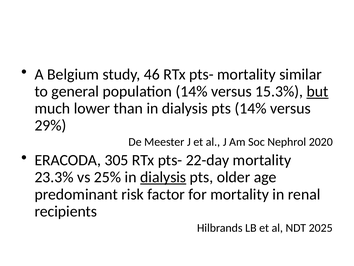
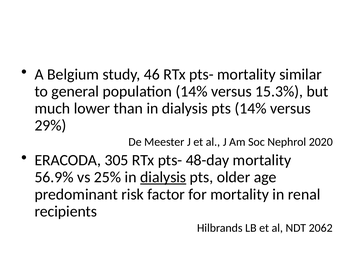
but underline: present -> none
22-day: 22-day -> 48-day
23.3%: 23.3% -> 56.9%
2025: 2025 -> 2062
